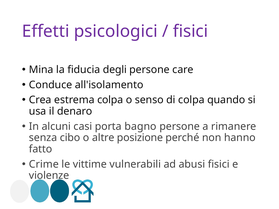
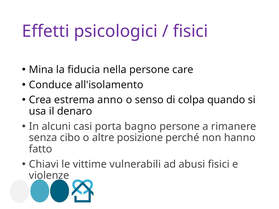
degli: degli -> nella
estrema colpa: colpa -> anno
Crime: Crime -> Chiavi
